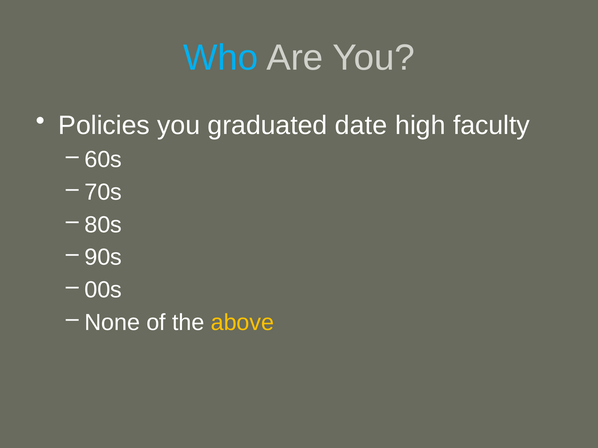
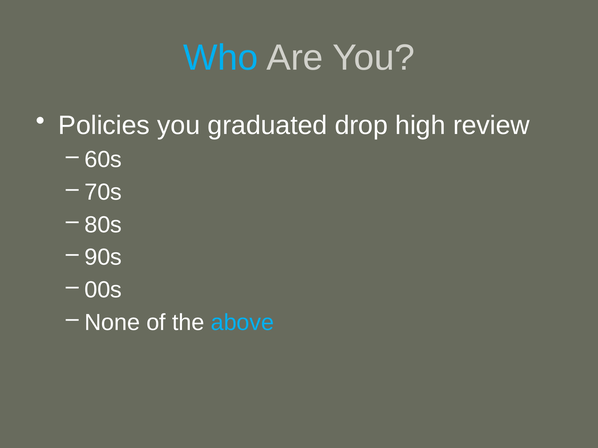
date: date -> drop
faculty: faculty -> review
above colour: yellow -> light blue
